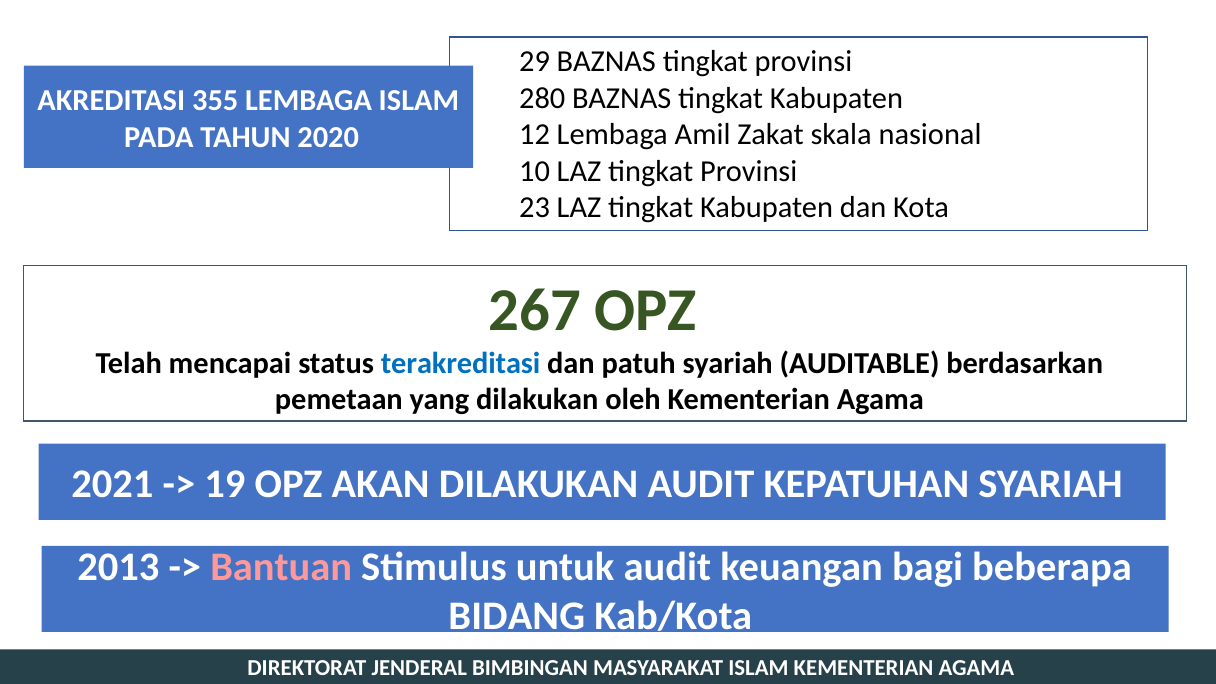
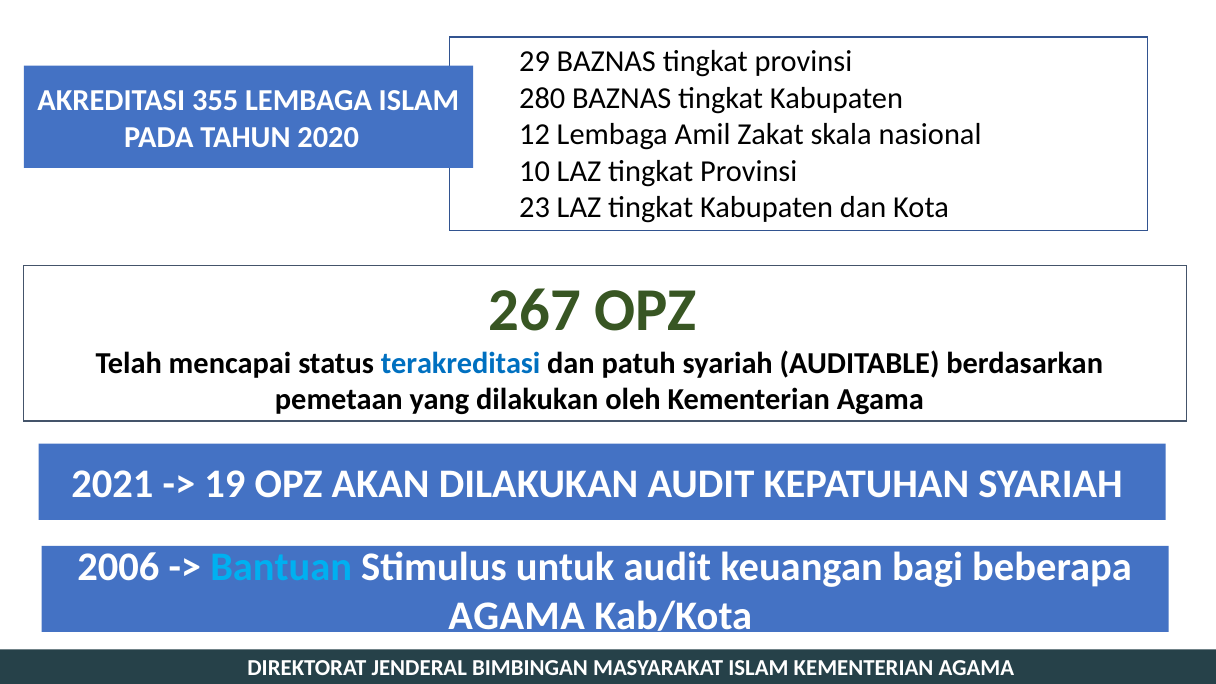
2013: 2013 -> 2006
Bantuan colour: pink -> light blue
BIDANG at (517, 616): BIDANG -> AGAMA
